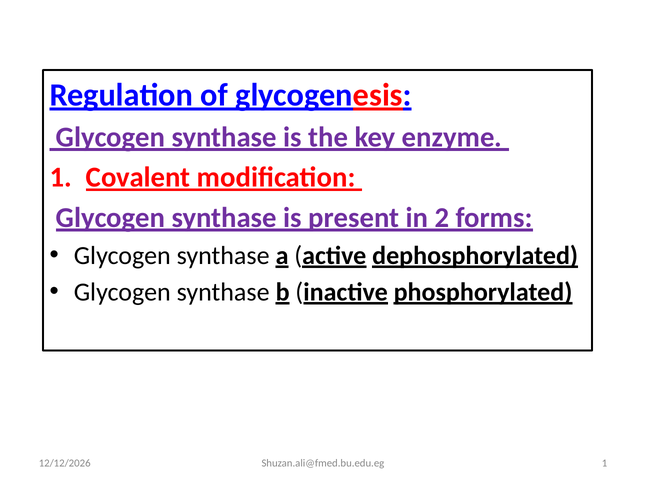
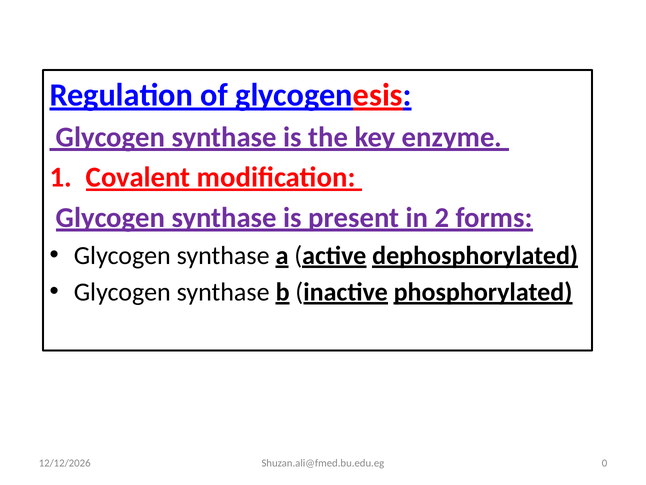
Shuzan.ali@fmed.bu.edu.eg 1: 1 -> 0
